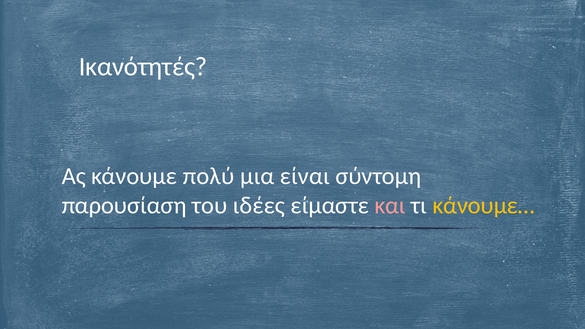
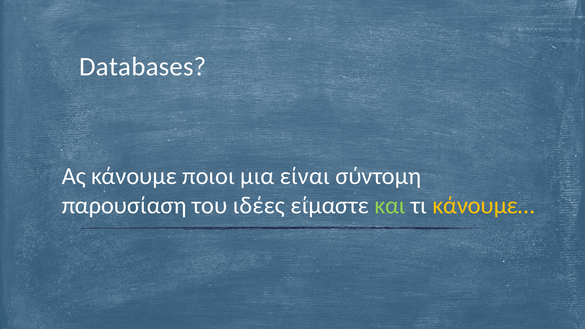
Ικανότητές: Ικανότητές -> Databases
πολύ: πολύ -> ποιοι
και colour: pink -> light green
